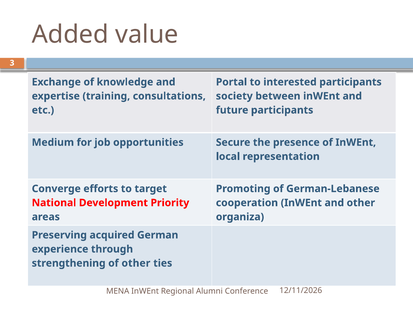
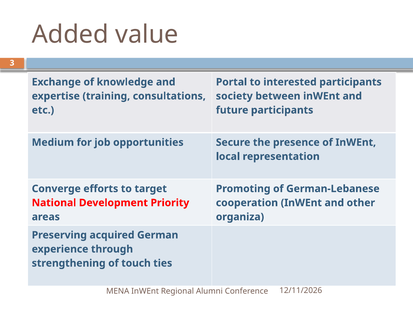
of other: other -> touch
